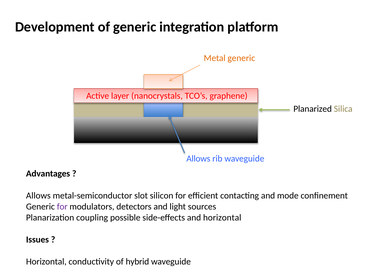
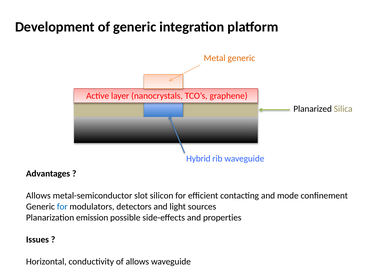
Allows at (198, 158): Allows -> Hybrid
for at (62, 206) colour: purple -> blue
coupling: coupling -> emission
and horizontal: horizontal -> properties
of hybrid: hybrid -> allows
